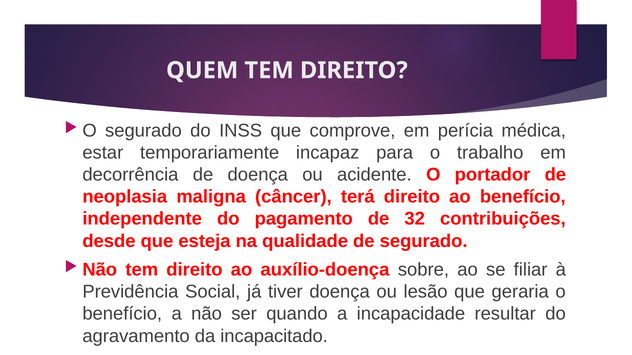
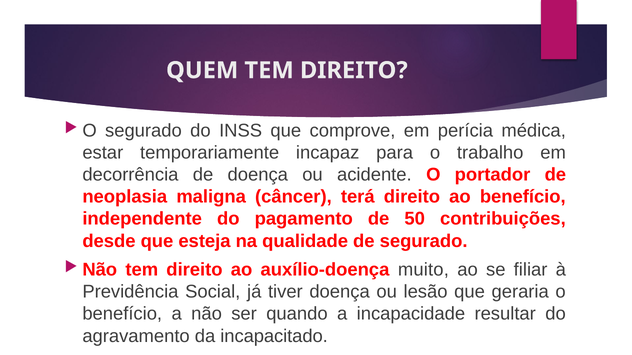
32: 32 -> 50
sobre: sobre -> muito
